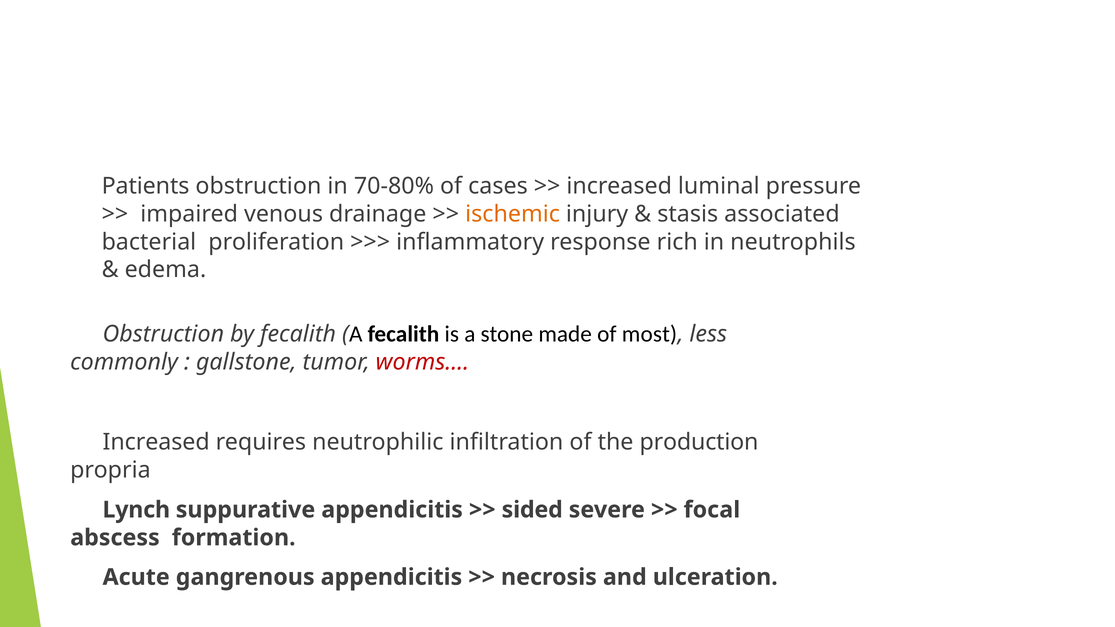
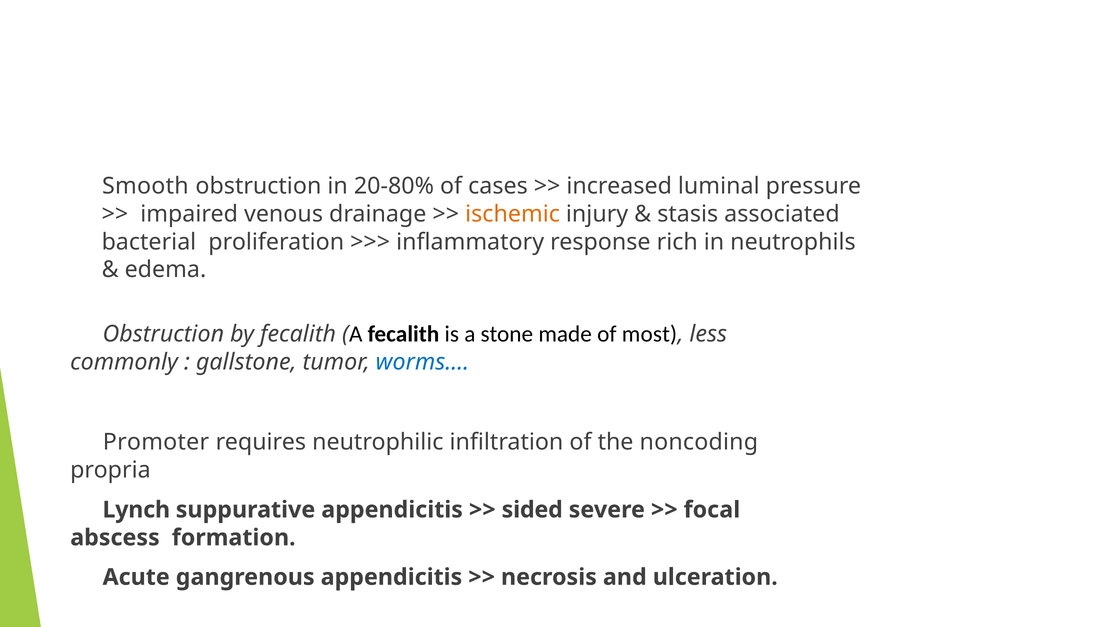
Patients: Patients -> Smooth
70-80%: 70-80% -> 20-80%
worms… colour: red -> blue
Increased at (156, 442): Increased -> Promoter
production: production -> noncoding
